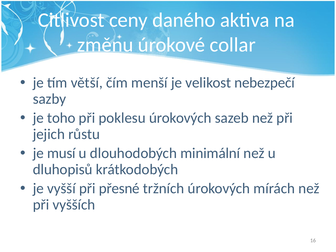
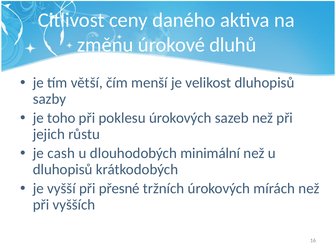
collar: collar -> dluhů
velikost nebezpečí: nebezpečí -> dluhopisů
musí: musí -> cash
